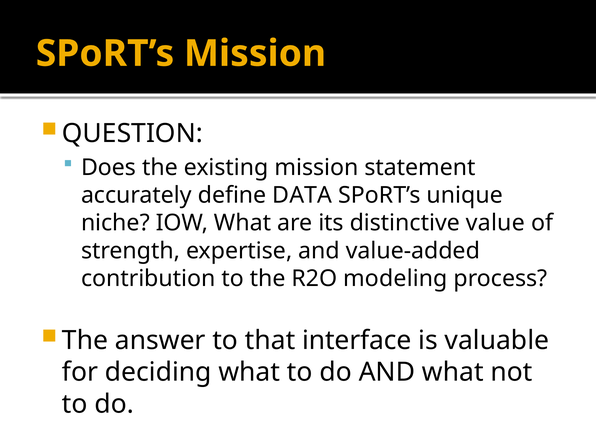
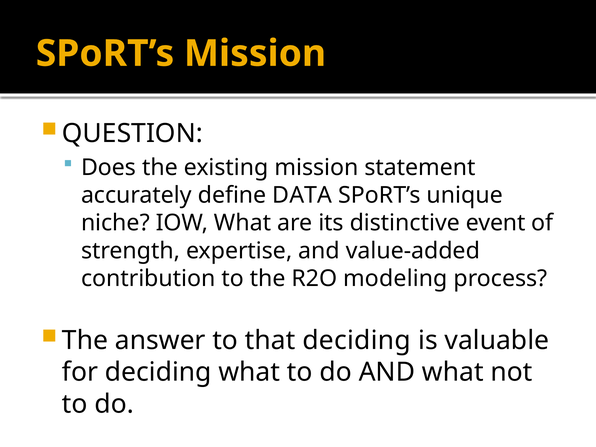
value: value -> event
that interface: interface -> deciding
